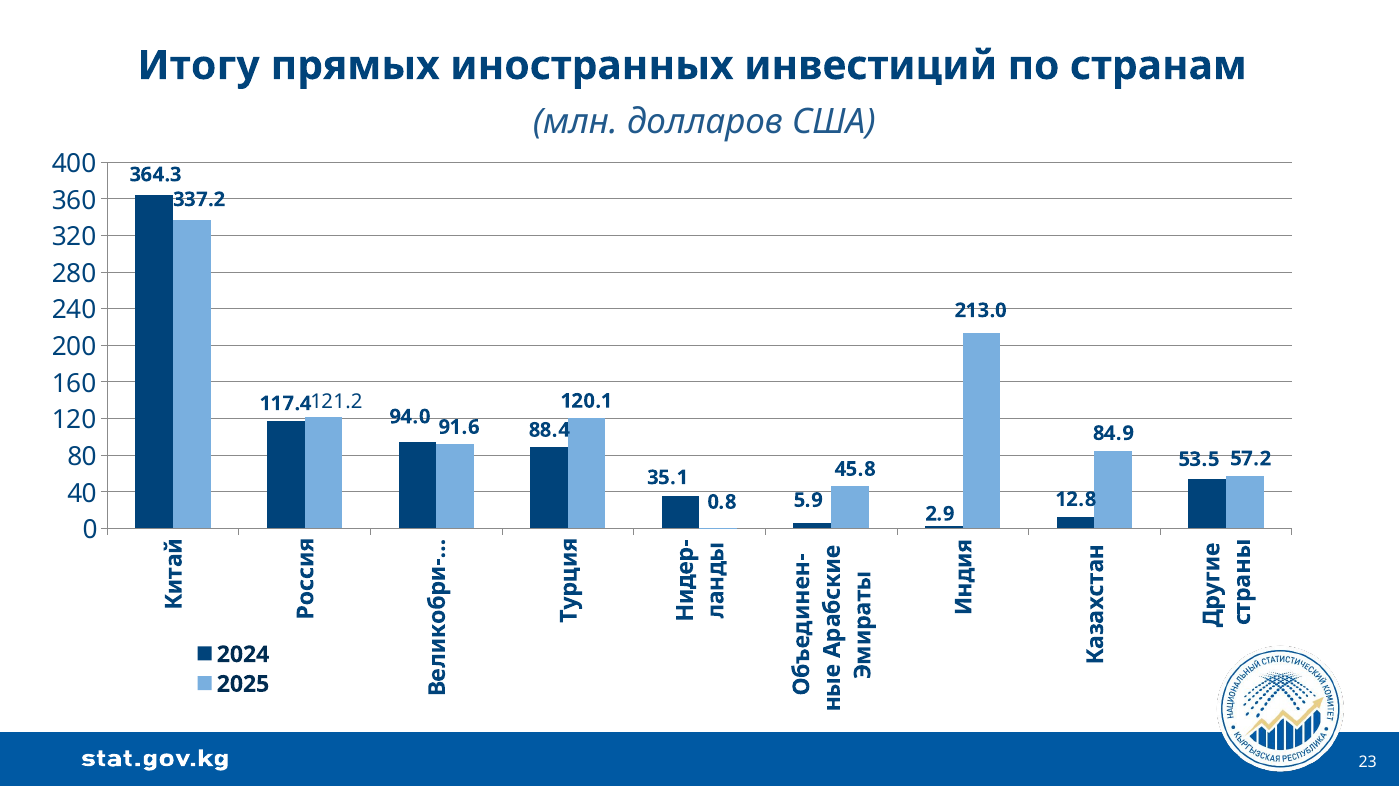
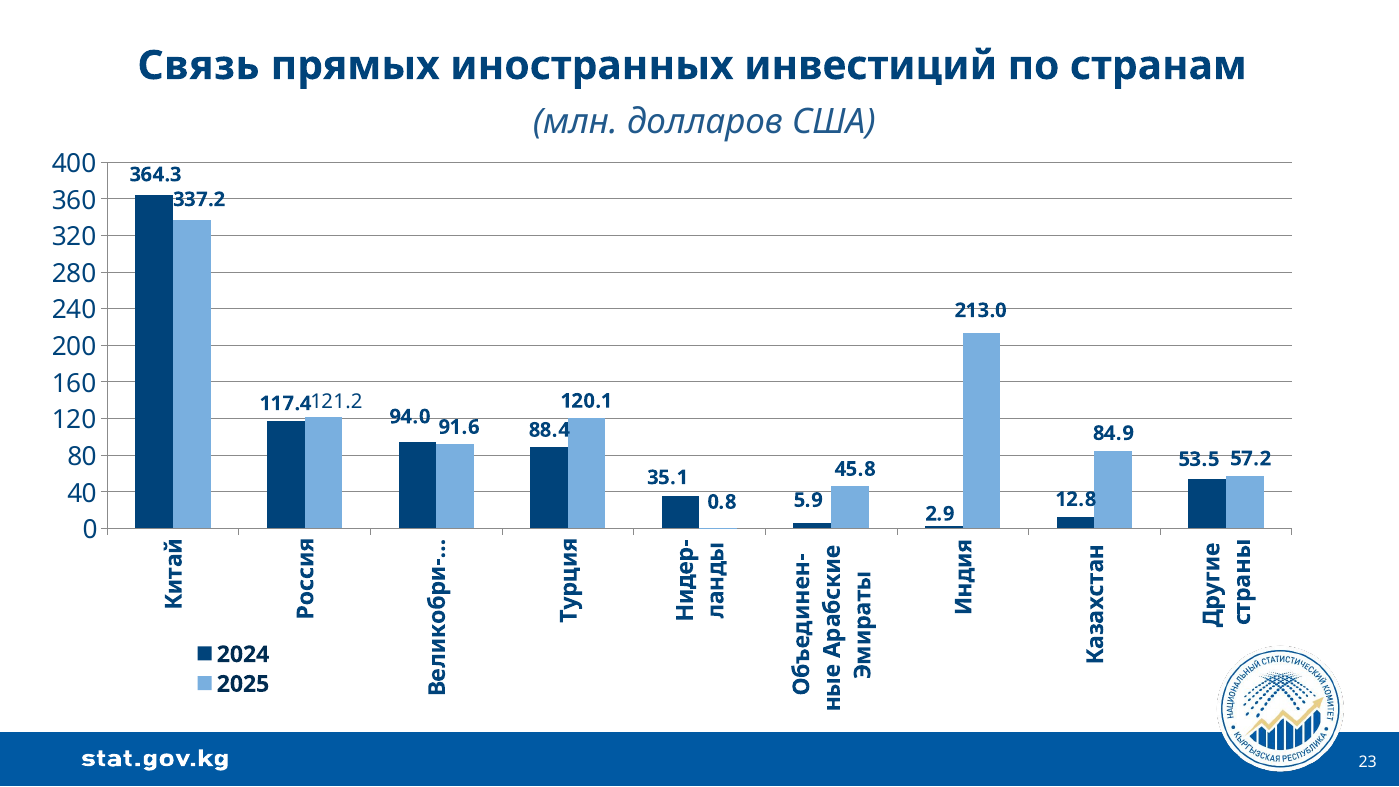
Итогу: Итогу -> Связь
